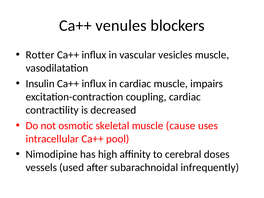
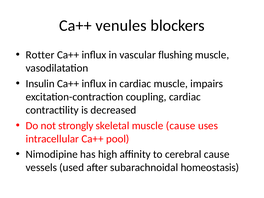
vesicles: vesicles -> flushing
osmotic: osmotic -> strongly
cerebral doses: doses -> cause
infrequently: infrequently -> homeostasis
